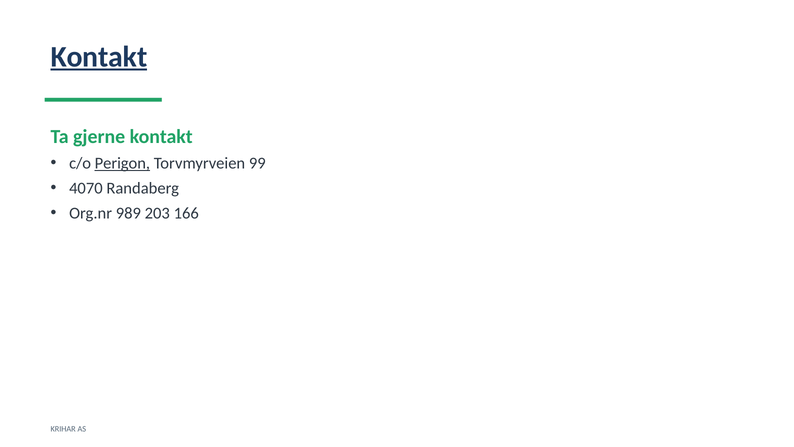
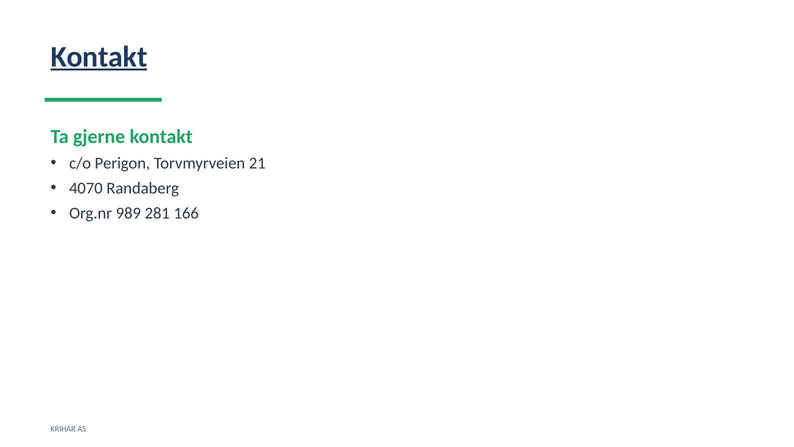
Perigon underline: present -> none
99: 99 -> 21
203: 203 -> 281
